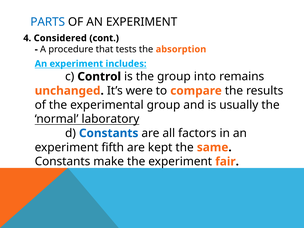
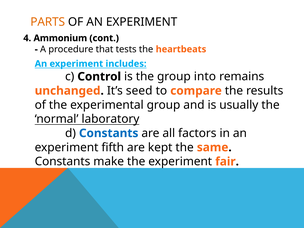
PARTS colour: blue -> orange
Considered: Considered -> Ammonium
absorption: absorption -> heartbeats
were: were -> seed
